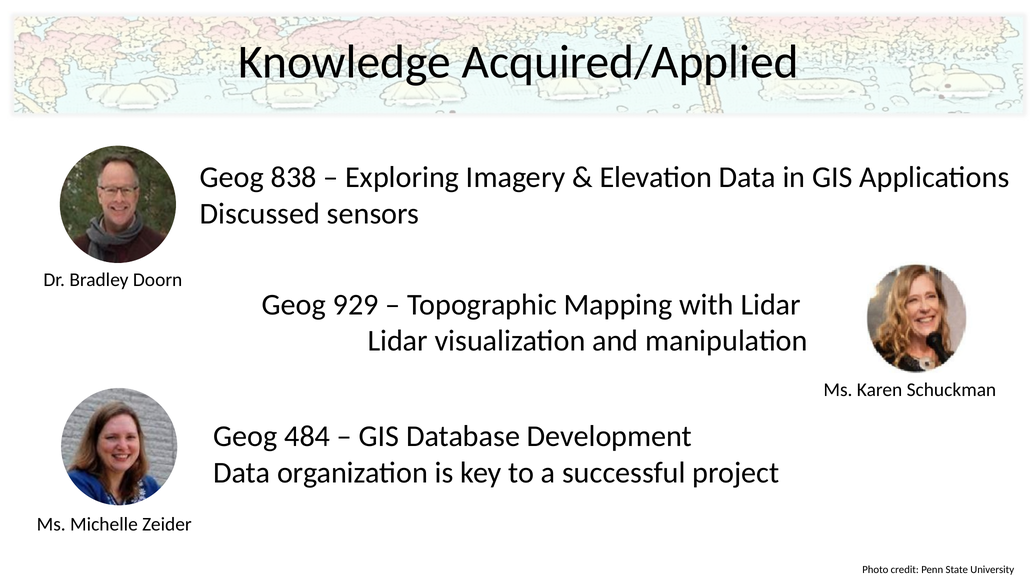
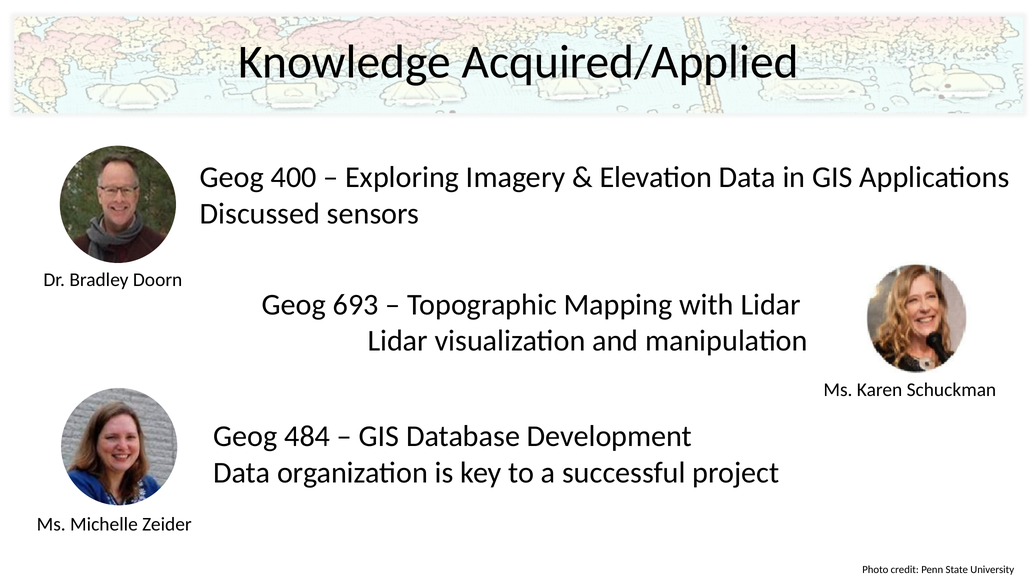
838: 838 -> 400
929: 929 -> 693
